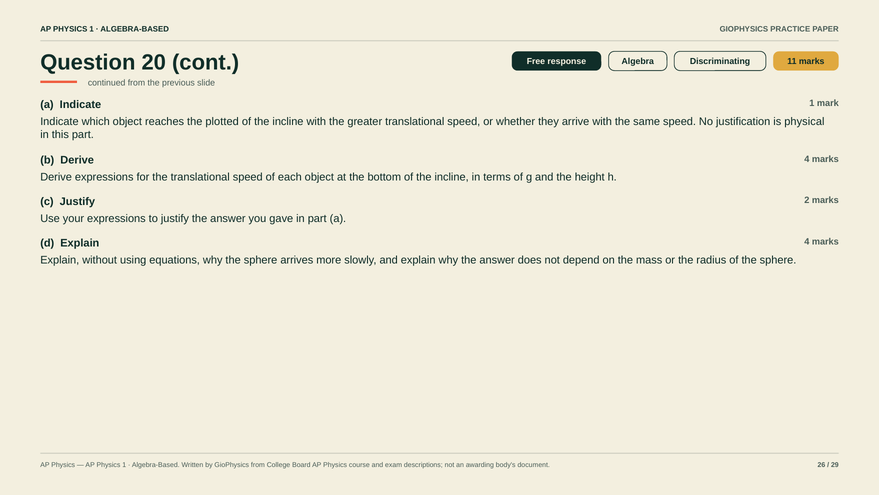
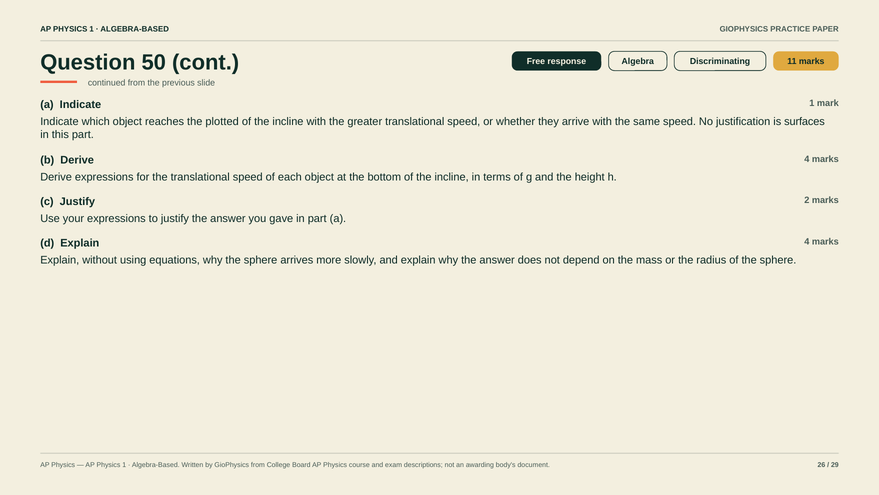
20: 20 -> 50
physical: physical -> surfaces
